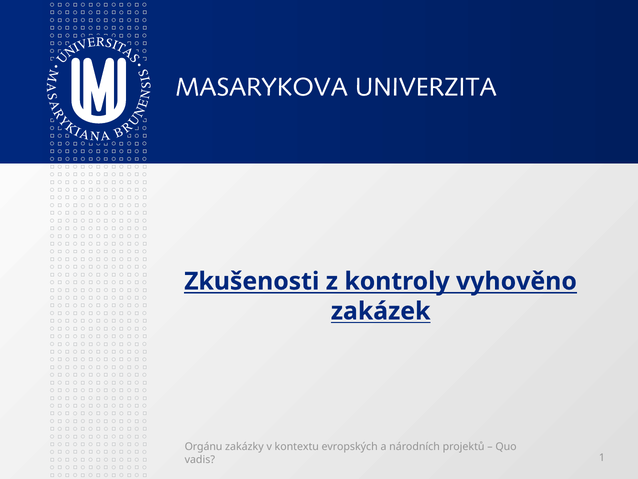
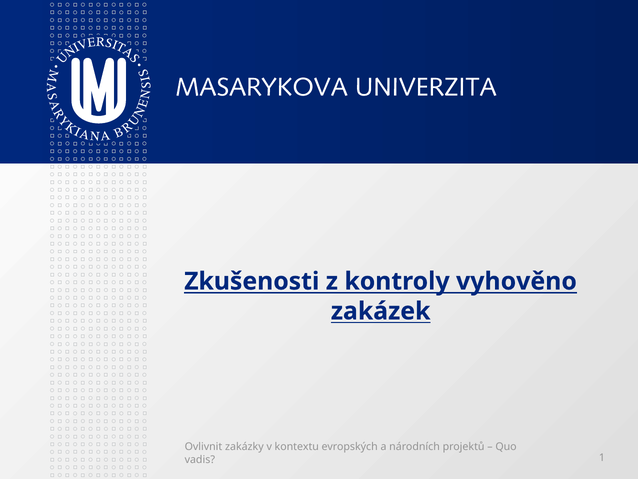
Orgánu: Orgánu -> Ovlivnit
